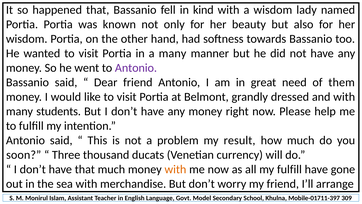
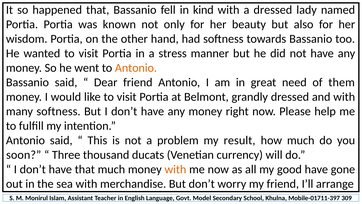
a wisdom: wisdom -> dressed
a many: many -> stress
Antonio at (136, 68) colour: purple -> orange
many students: students -> softness
my fulfill: fulfill -> good
